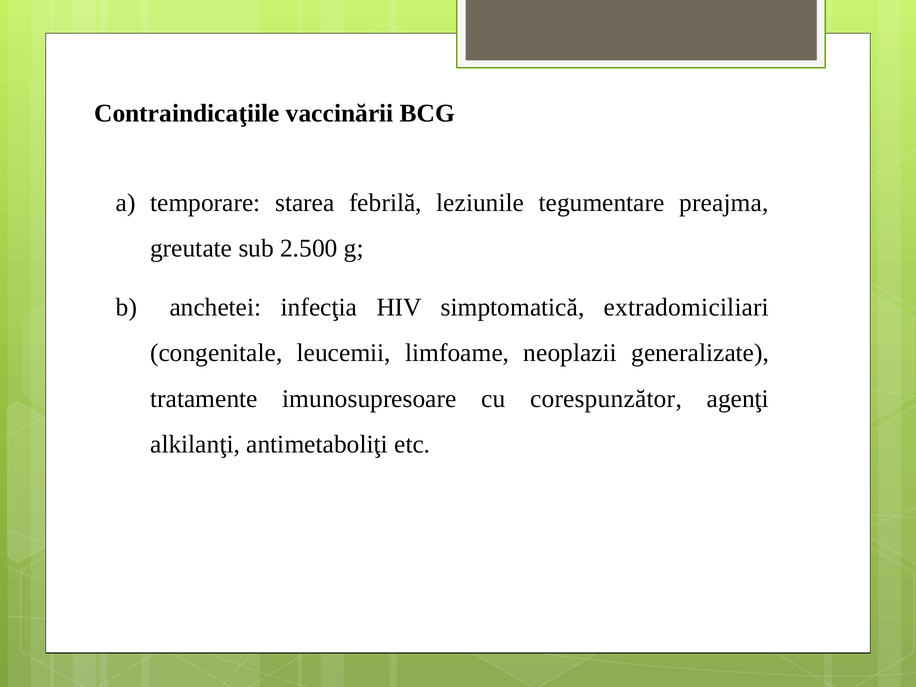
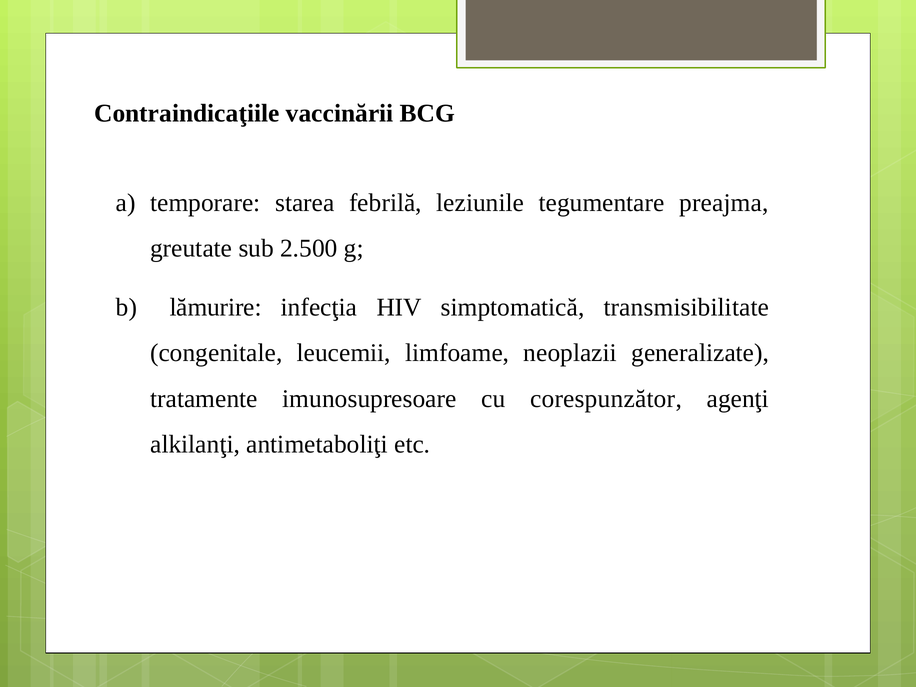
anchetei: anchetei -> lămurire
extradomiciliari: extradomiciliari -> transmisibilitate
